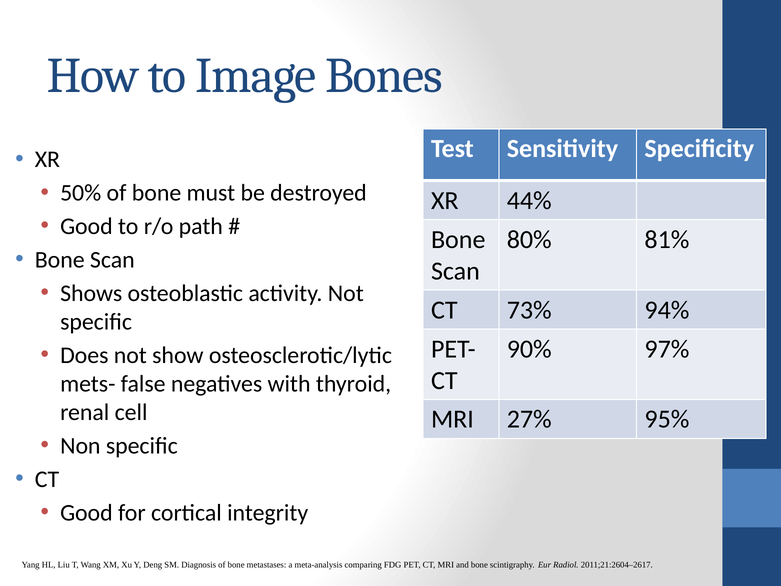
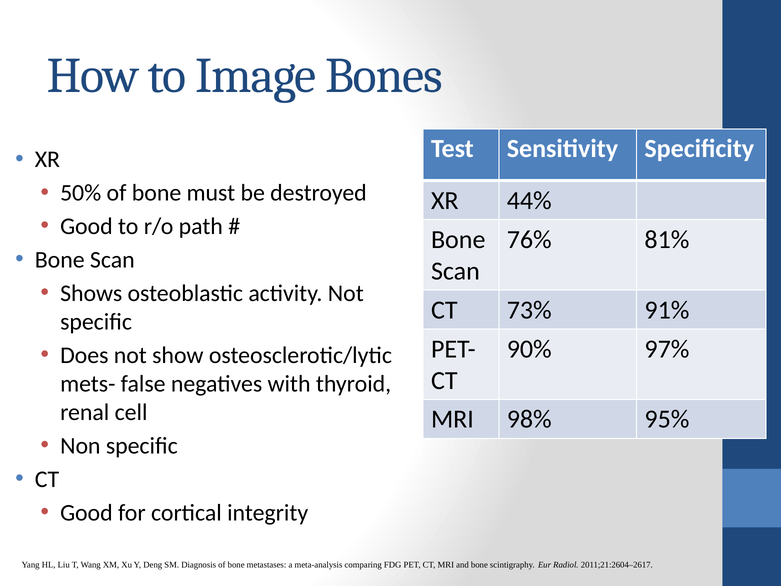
80%: 80% -> 76%
94%: 94% -> 91%
27%: 27% -> 98%
